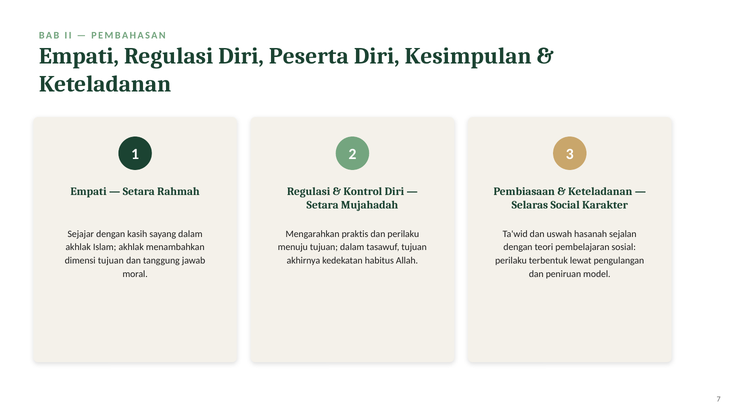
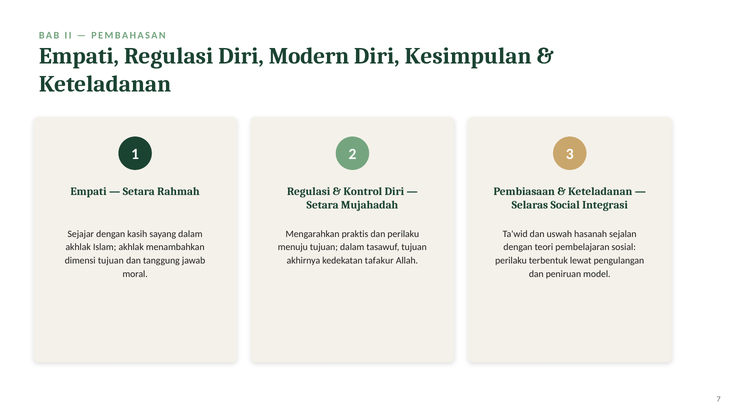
Peserta: Peserta -> Modern
Karakter: Karakter -> Integrasi
habitus: habitus -> tafakur
